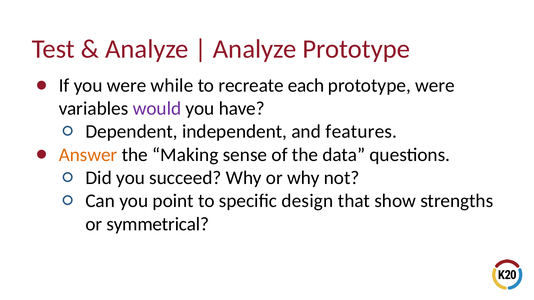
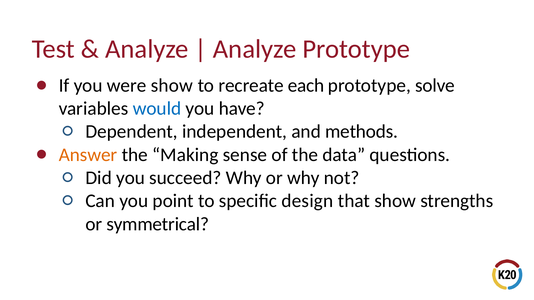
were while: while -> show
prototype were: were -> solve
would colour: purple -> blue
features: features -> methods
